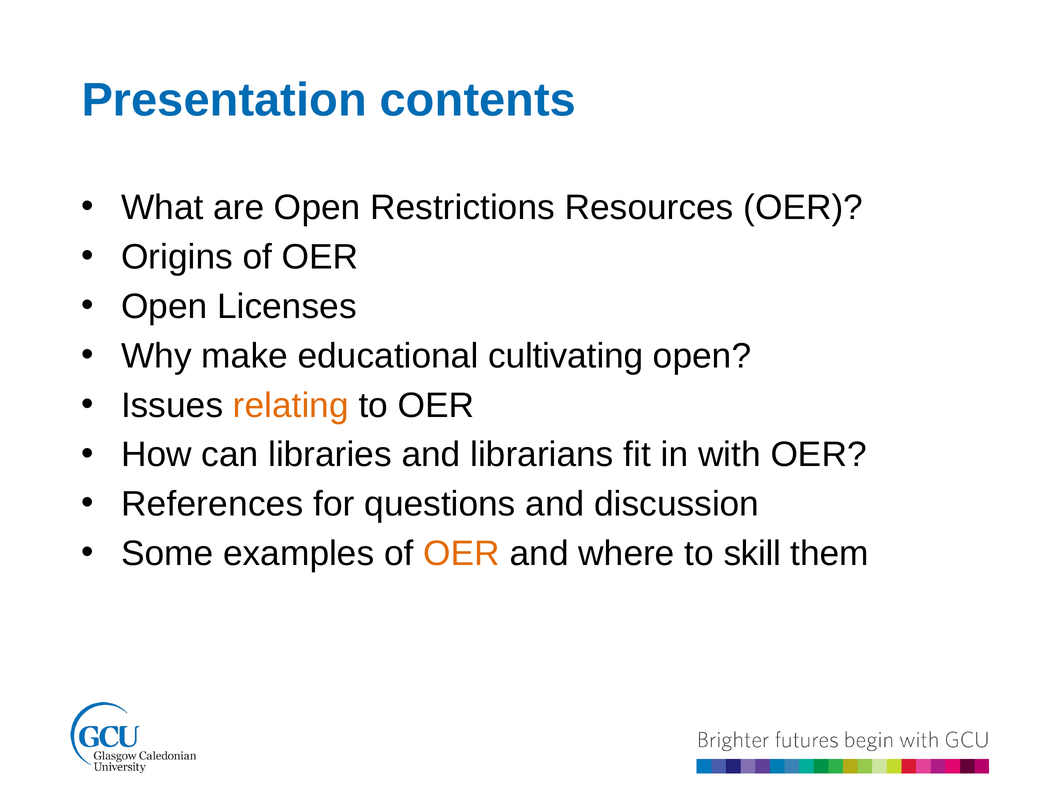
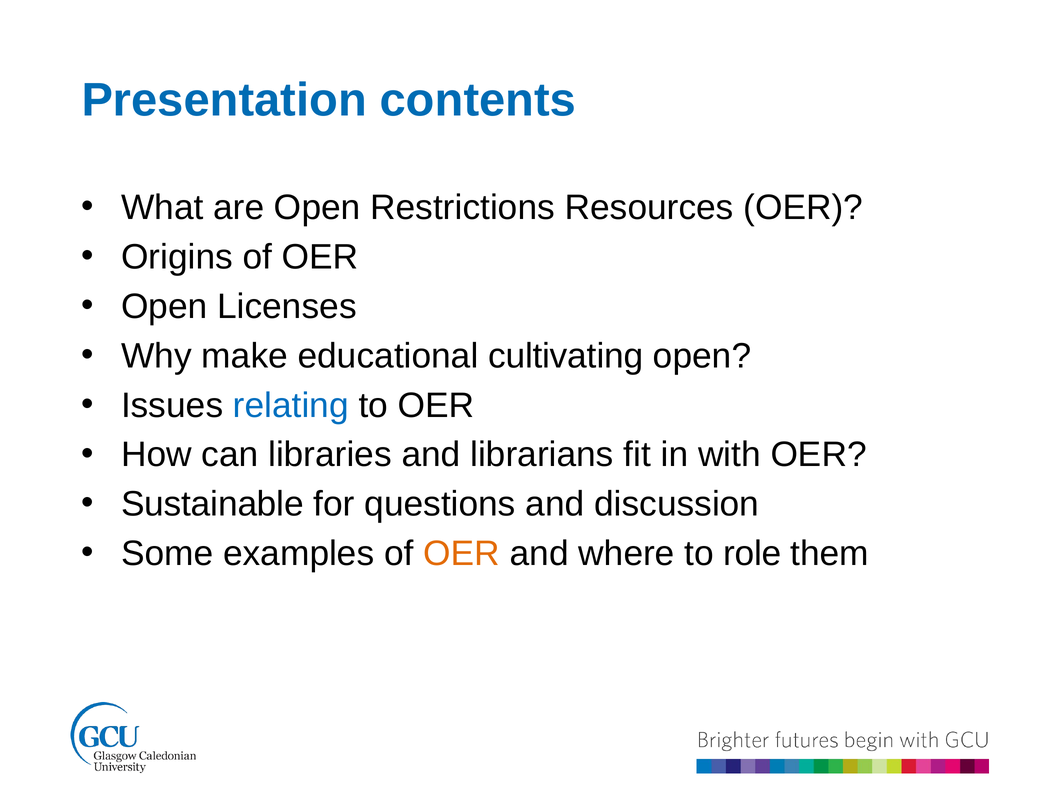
relating colour: orange -> blue
References: References -> Sustainable
skill: skill -> role
